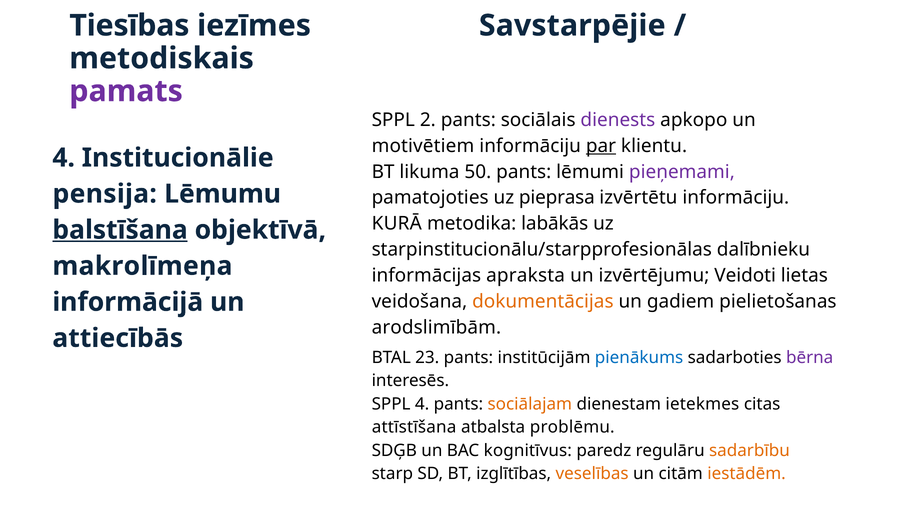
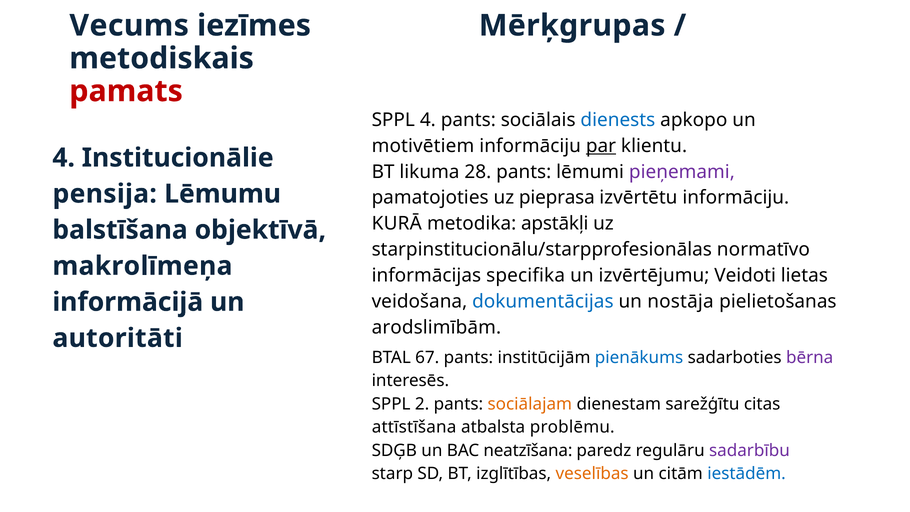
Tiesības: Tiesības -> Vecums
Savstarpējie: Savstarpējie -> Mērķgrupas
pamats colour: purple -> red
SPPL 2: 2 -> 4
dienests colour: purple -> blue
50: 50 -> 28
labākās: labākās -> apstākļi
balstīšana underline: present -> none
dalībnieku: dalībnieku -> normatīvo
apraksta: apraksta -> specifika
dokumentācijas colour: orange -> blue
gadiem: gadiem -> nostāja
attiecībās: attiecībās -> autoritāti
23: 23 -> 67
SPPL 4: 4 -> 2
ietekmes: ietekmes -> sarežģītu
kognitīvus: kognitīvus -> neatzīšana
sadarbību colour: orange -> purple
iestādēm colour: orange -> blue
